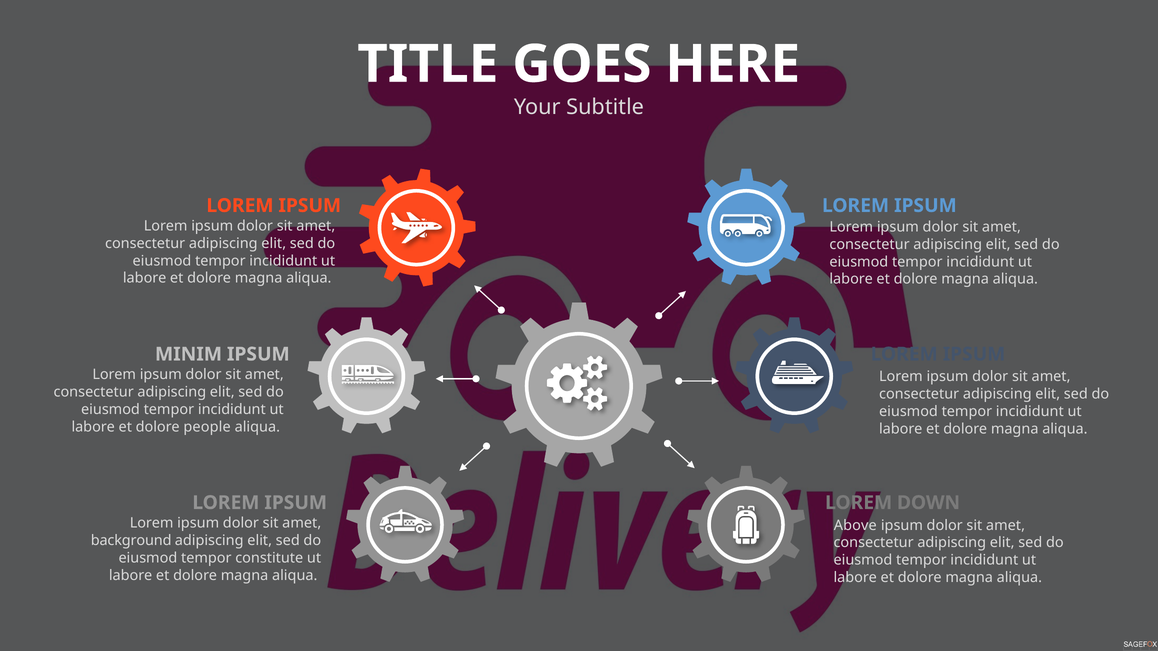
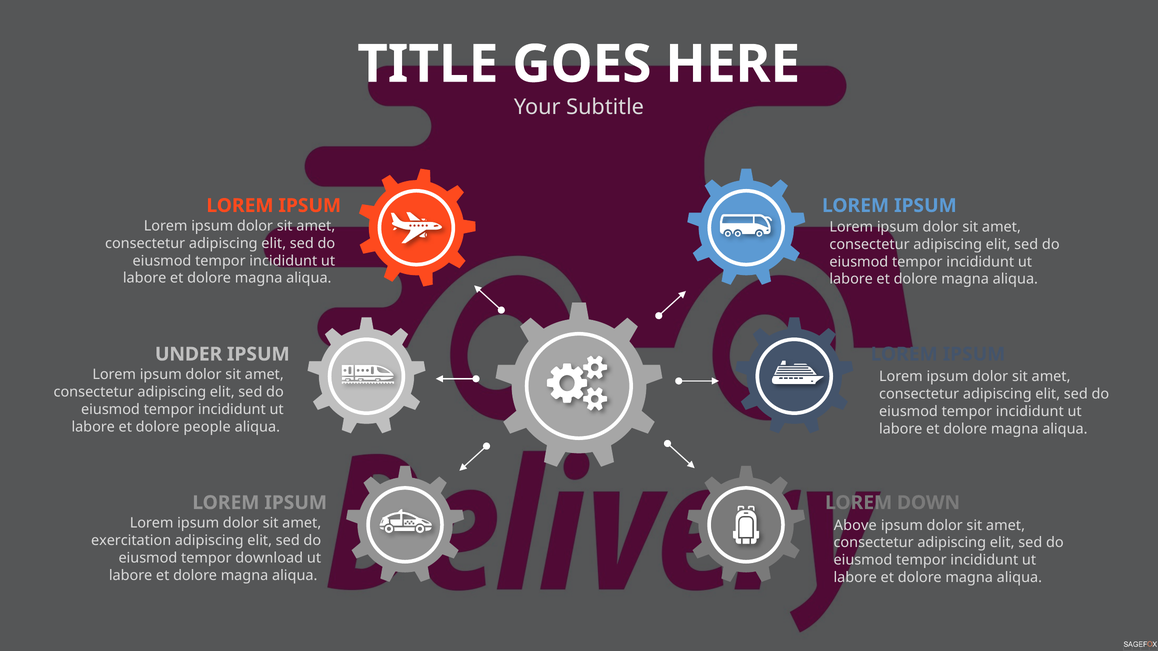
MINIM: MINIM -> UNDER
background: background -> exercitation
constitute: constitute -> download
